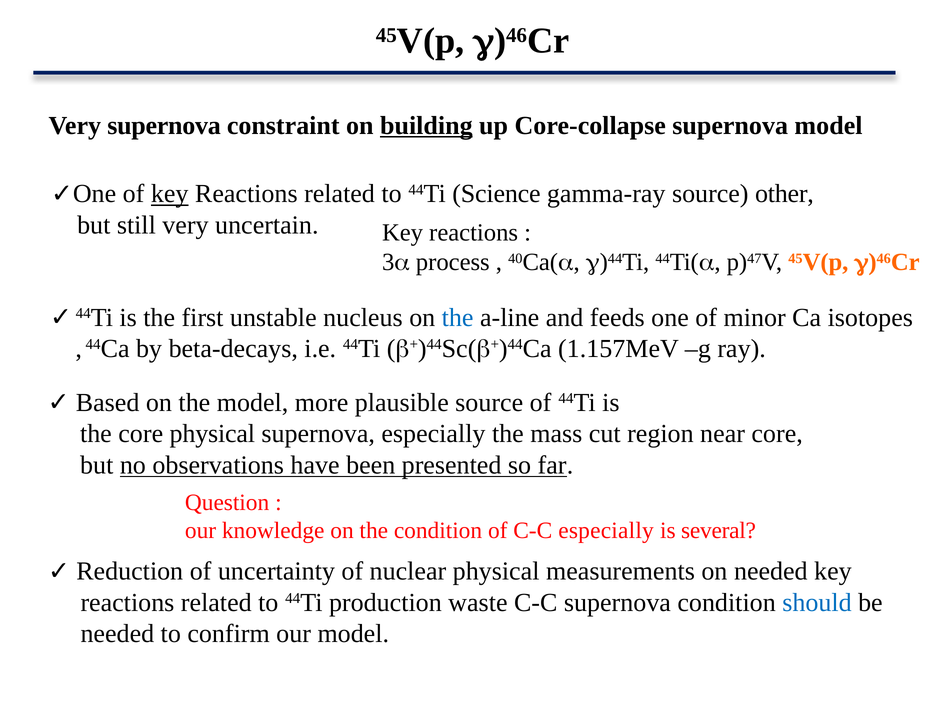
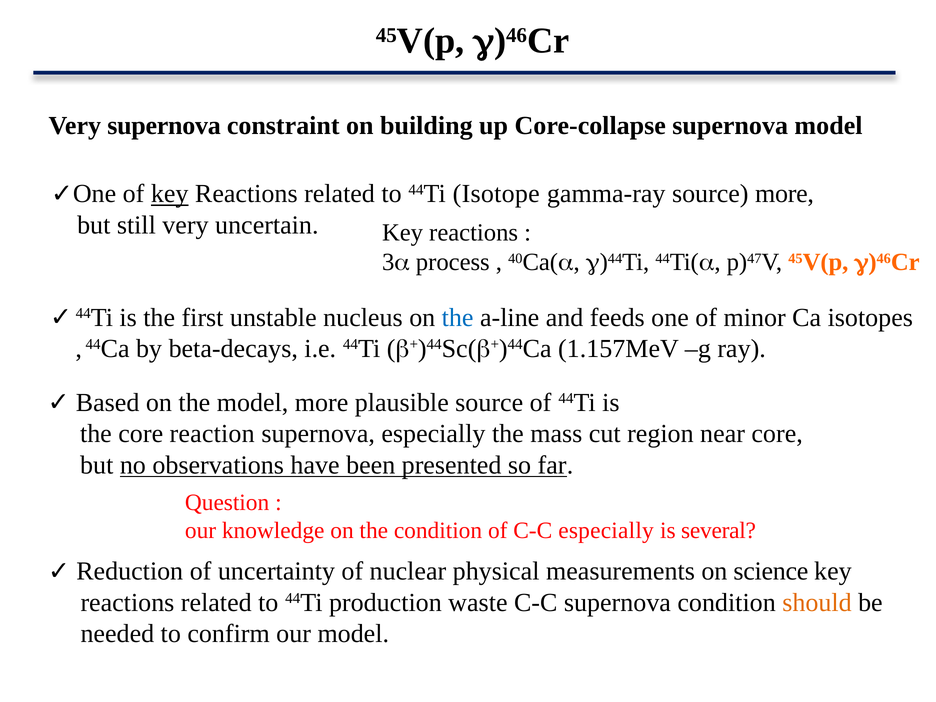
building underline: present -> none
Science: Science -> Isotope
source other: other -> more
core physical: physical -> reaction
on needed: needed -> science
should colour: blue -> orange
